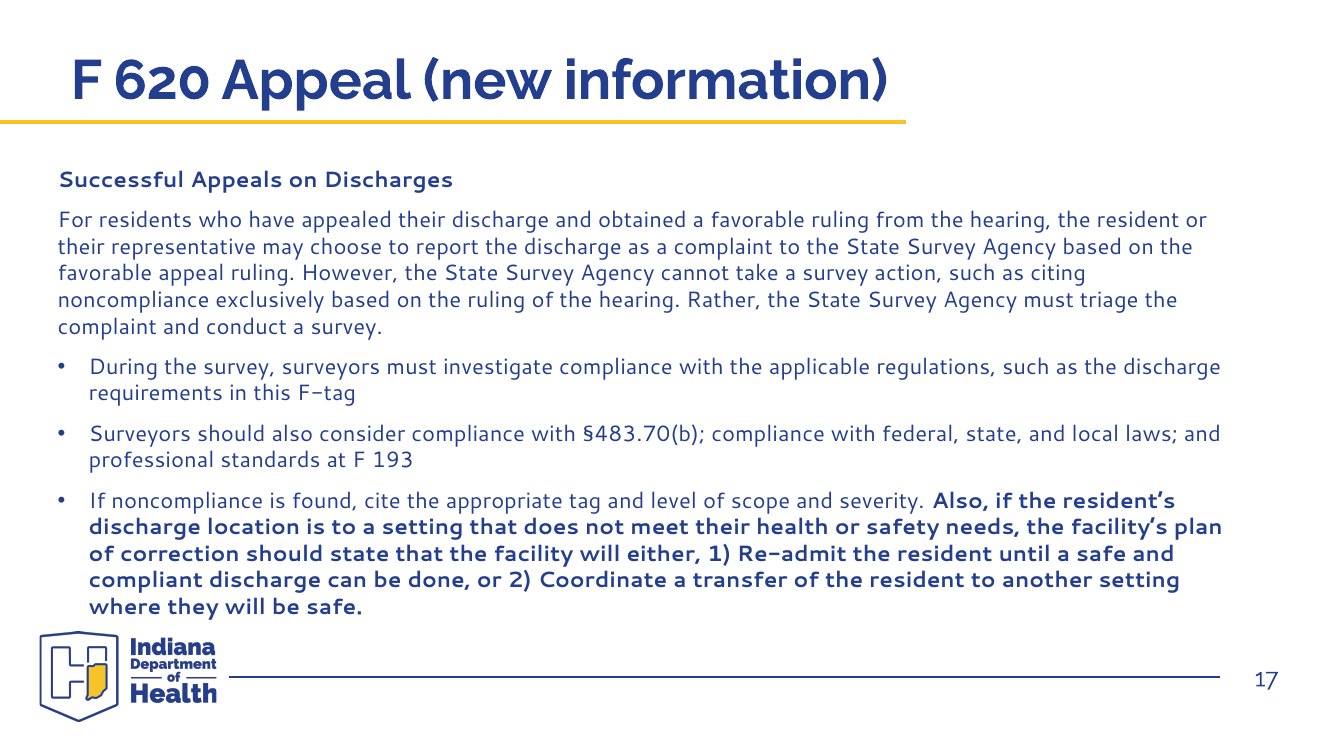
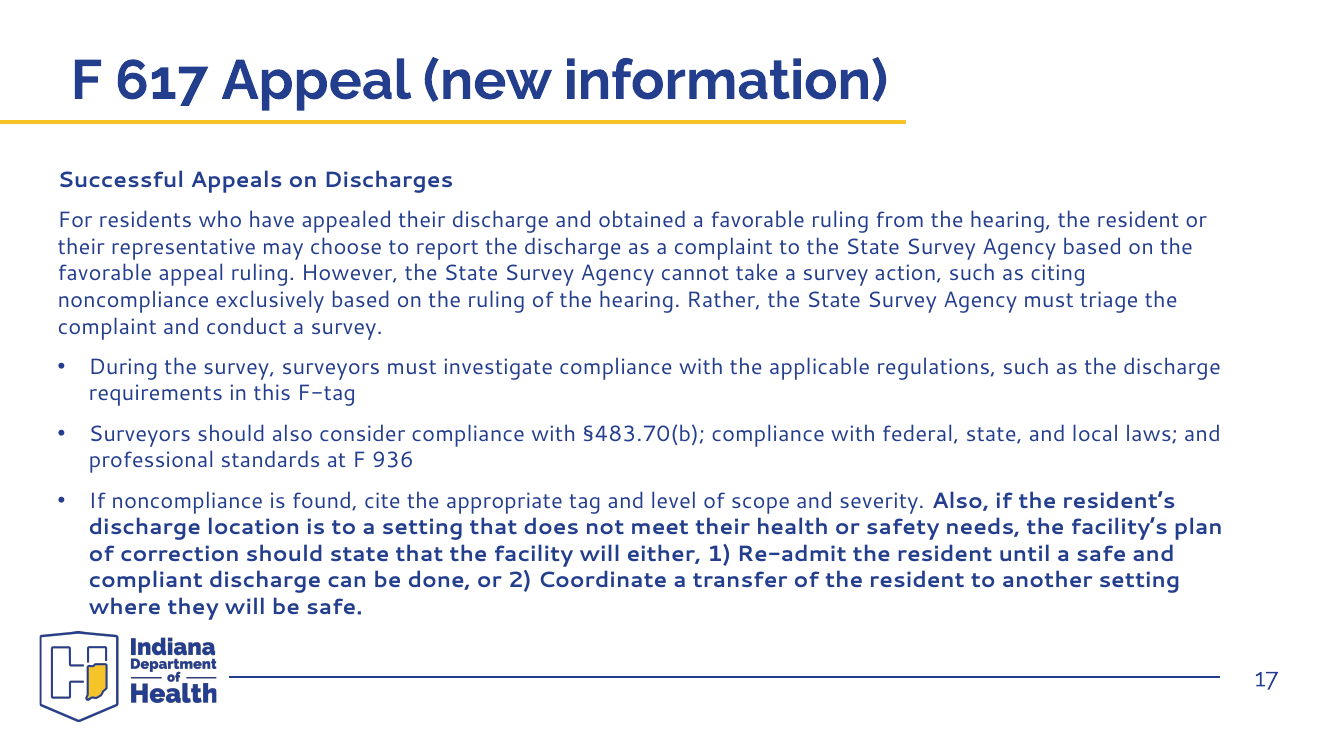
620: 620 -> 617
193: 193 -> 936
